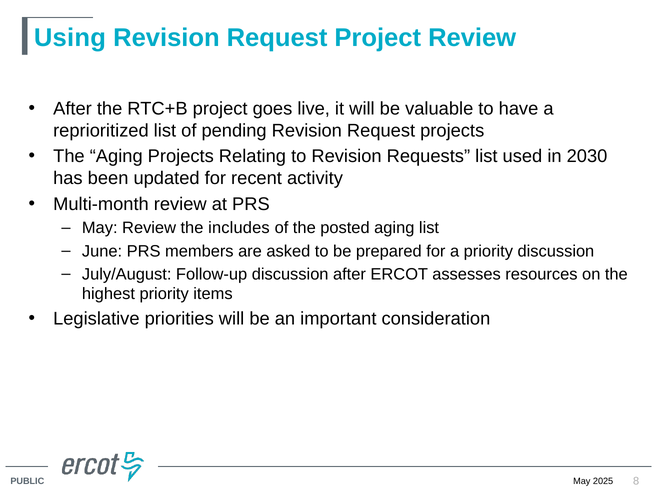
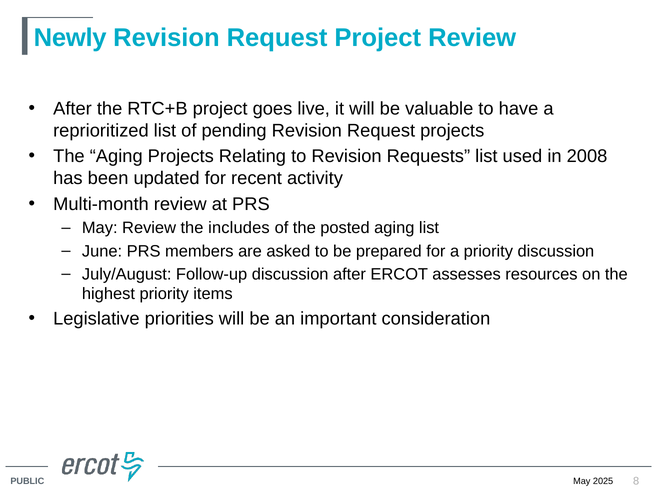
Using: Using -> Newly
2030: 2030 -> 2008
